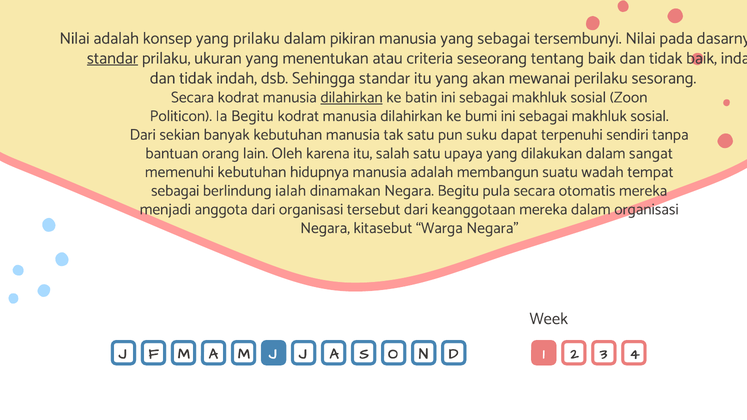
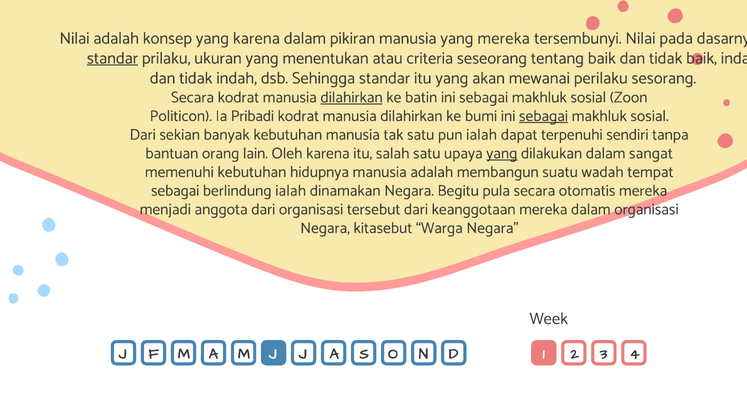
yang prilaku: prilaku -> karena
yang sebagai: sebagai -> mereka
Ia Begitu: Begitu -> Pribadi
sebagai at (544, 116) underline: none -> present
pun suku: suku -> ialah
yang at (502, 153) underline: none -> present
